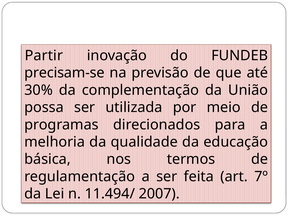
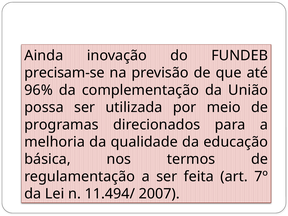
Partir: Partir -> Ainda
30%: 30% -> 96%
